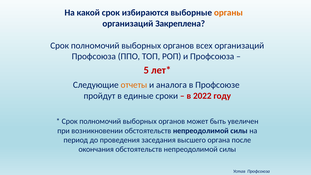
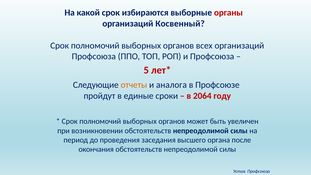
органы colour: orange -> red
Закреплена: Закреплена -> Косвенный
2022: 2022 -> 2064
